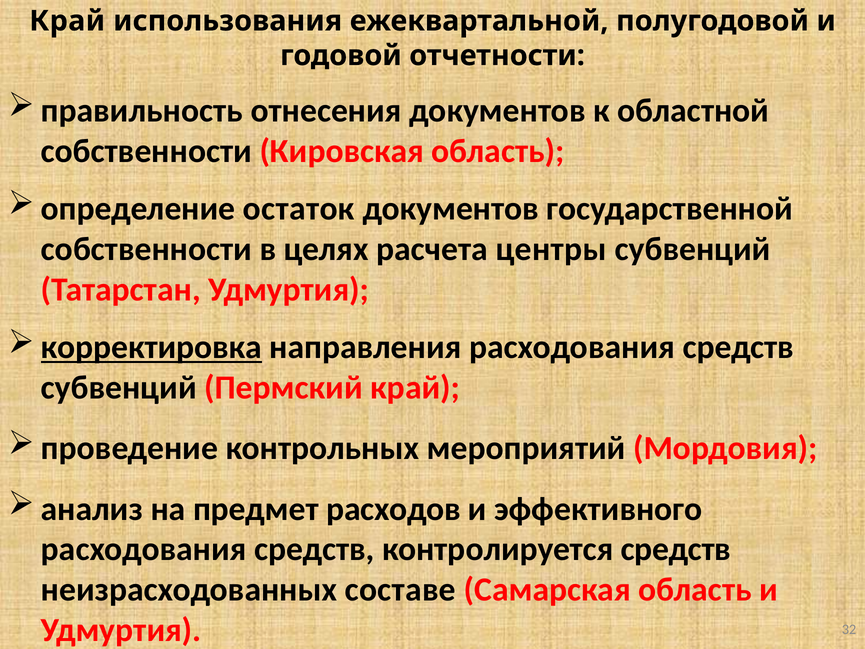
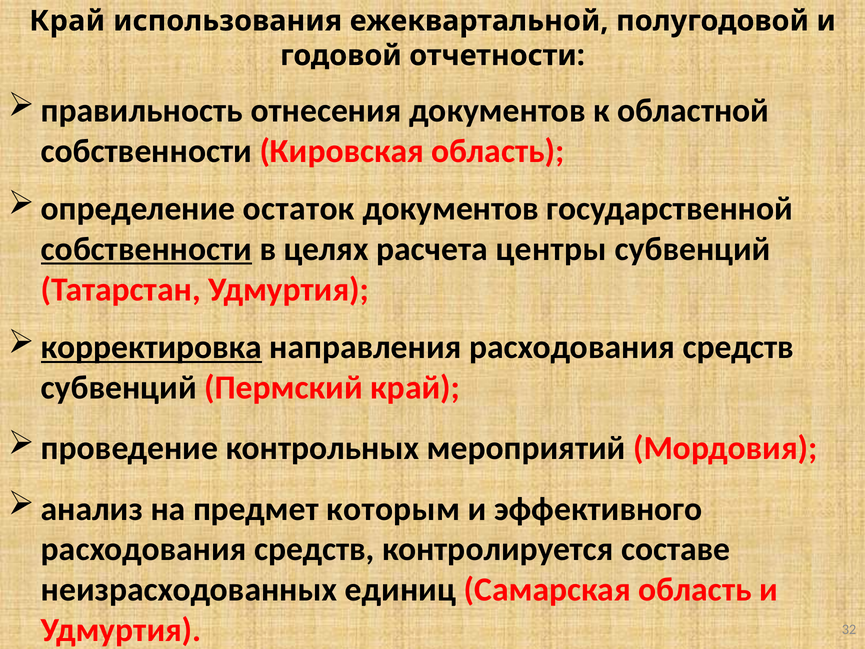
собственности at (146, 249) underline: none -> present
расходов: расходов -> которым
контролируется средств: средств -> составе
составе: составе -> единиц
